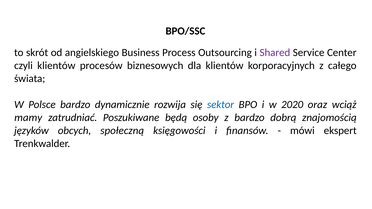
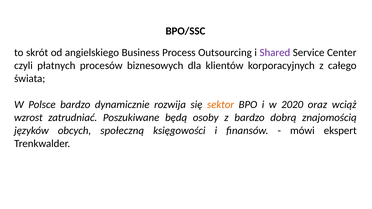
czyli klientów: klientów -> płatnych
sektor colour: blue -> orange
mamy: mamy -> wzrost
